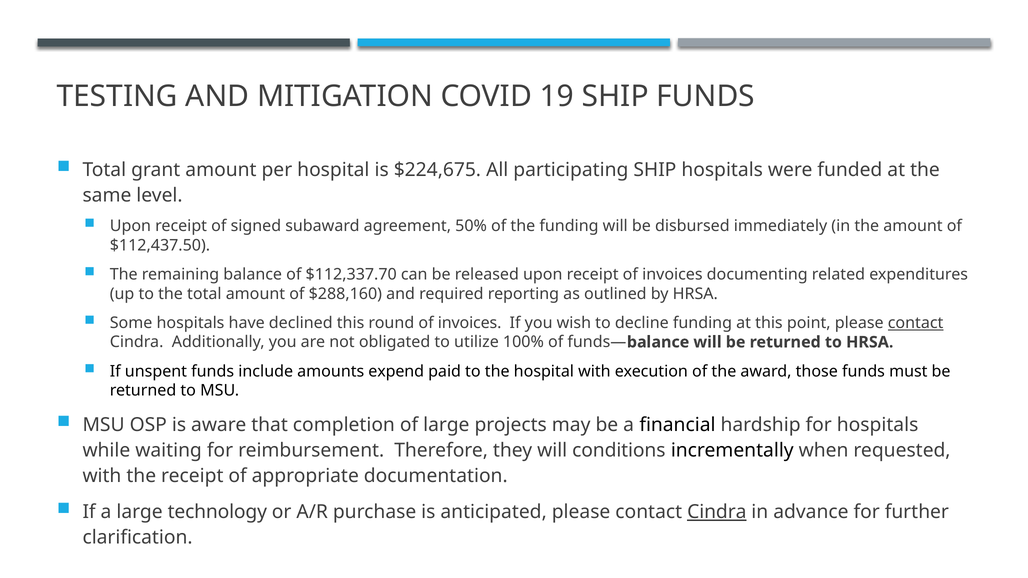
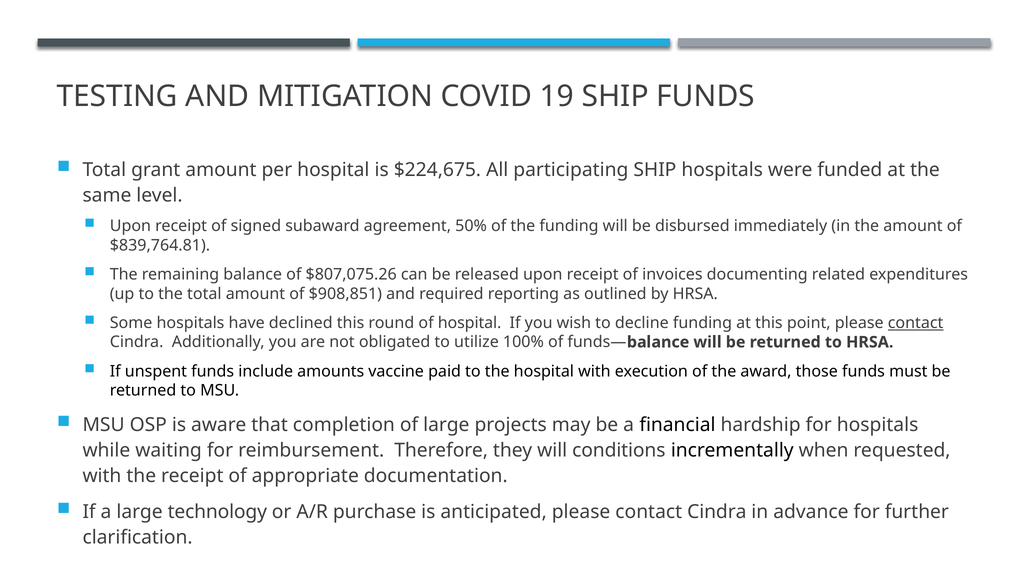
$112,437.50: $112,437.50 -> $839,764.81
$112,337.70: $112,337.70 -> $807,075.26
$288,160: $288,160 -> $908,851
round of invoices: invoices -> hospital
expend: expend -> vaccine
Cindra at (717, 512) underline: present -> none
